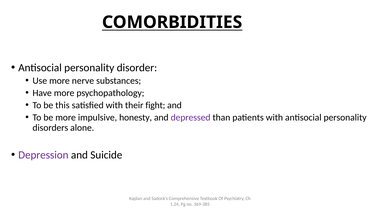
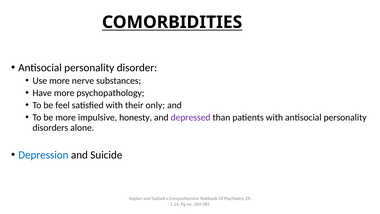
this: this -> feel
fight: fight -> only
Depression colour: purple -> blue
